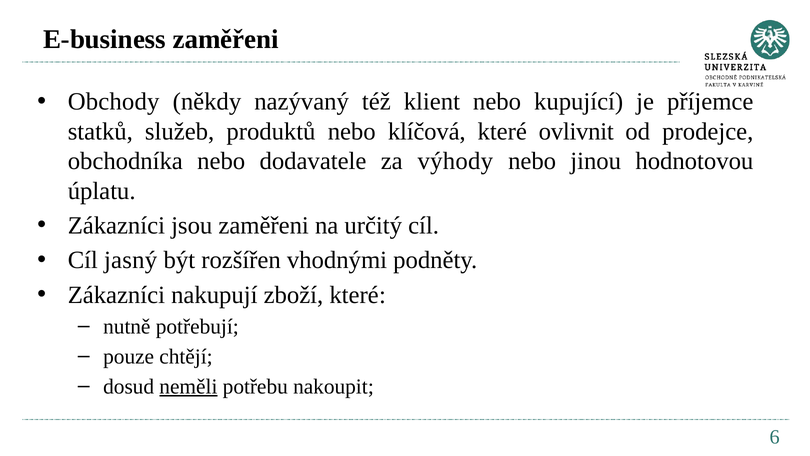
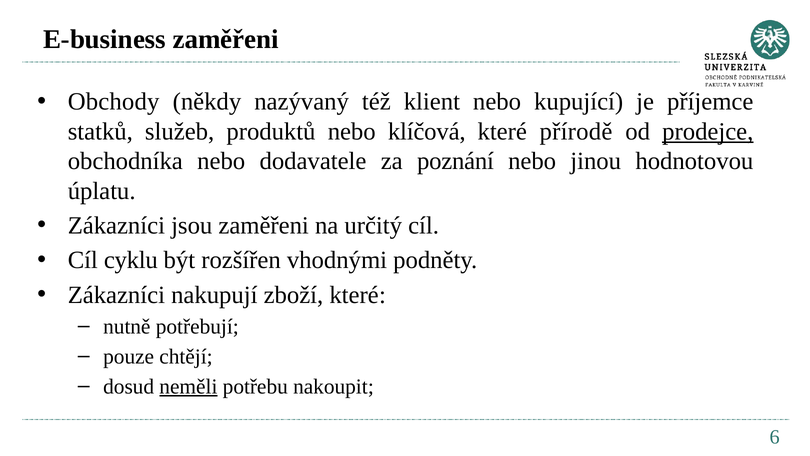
ovlivnit: ovlivnit -> přírodě
prodejce underline: none -> present
výhody: výhody -> poznání
jasný: jasný -> cyklu
